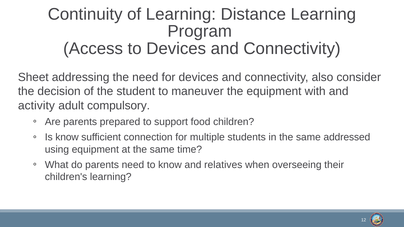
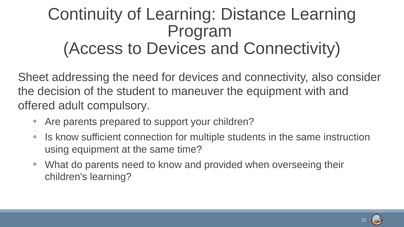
activity: activity -> offered
food: food -> your
addressed: addressed -> instruction
relatives: relatives -> provided
